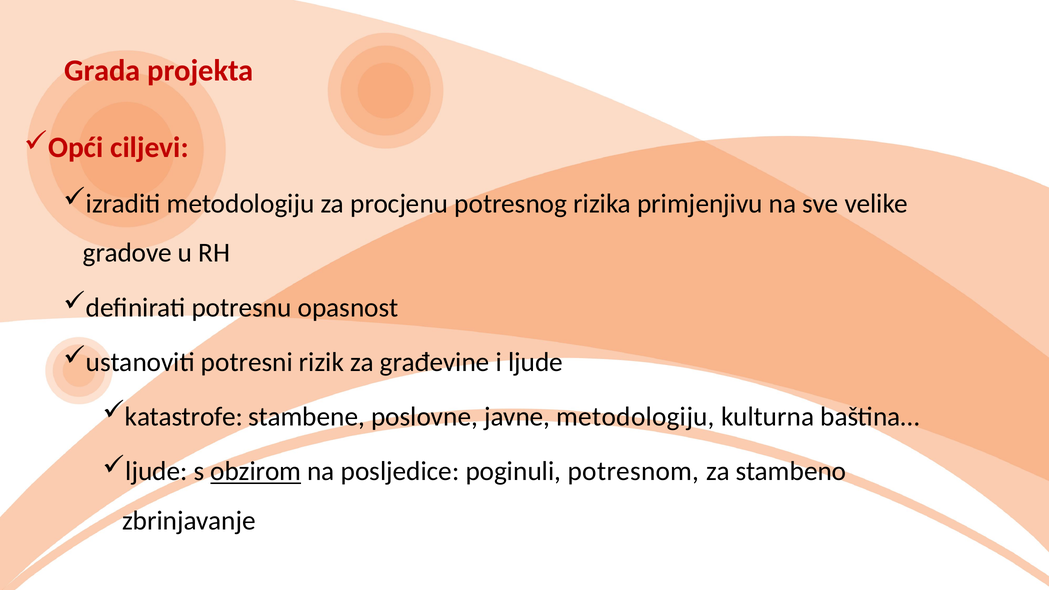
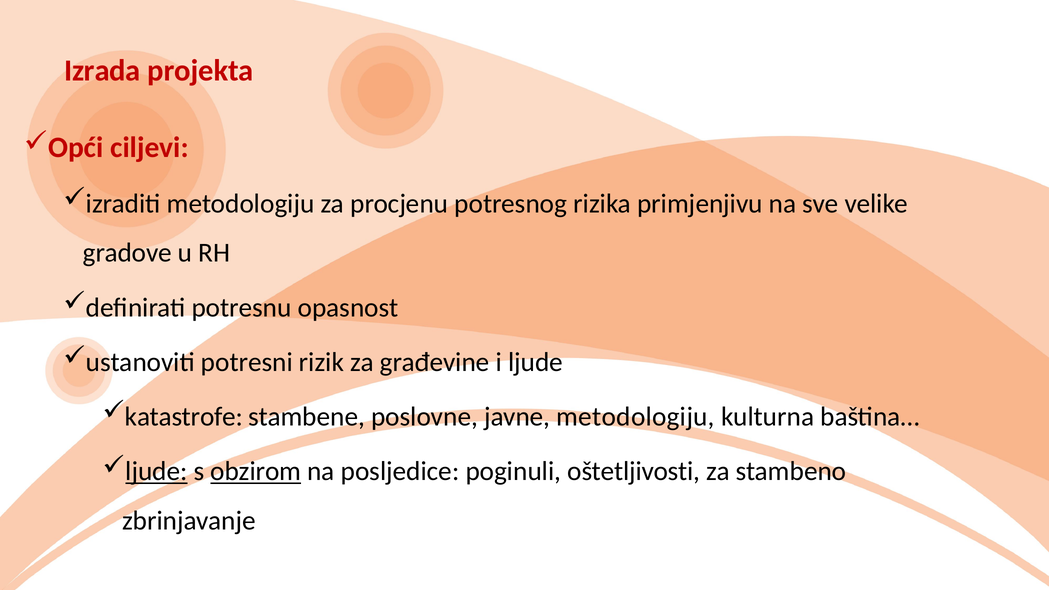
Grada: Grada -> Izrada
ljude at (156, 471) underline: none -> present
potresnom: potresnom -> oštetljivosti
